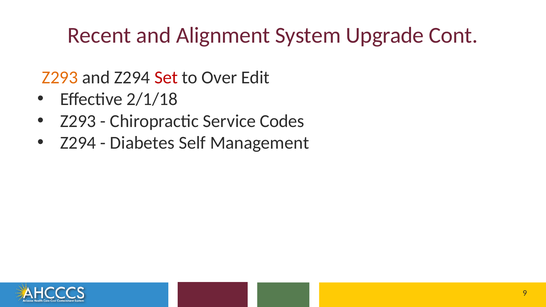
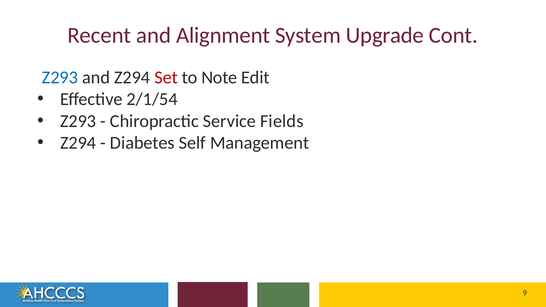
Z293 at (60, 77) colour: orange -> blue
Over: Over -> Note
2/1/18: 2/1/18 -> 2/1/54
Codes: Codes -> Fields
